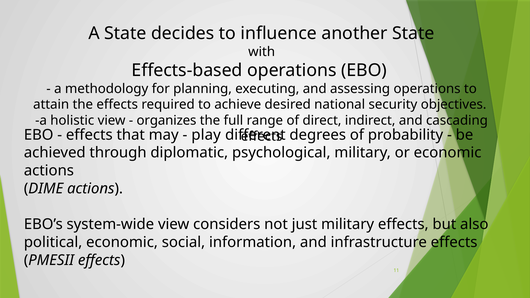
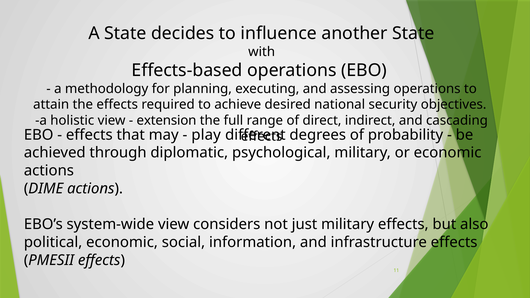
organizes: organizes -> extension
